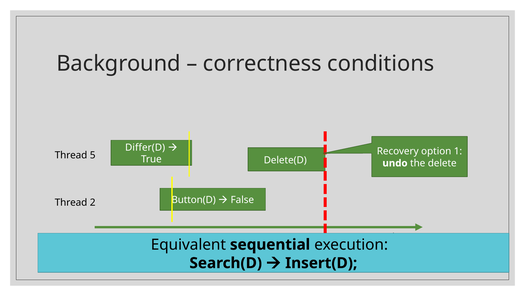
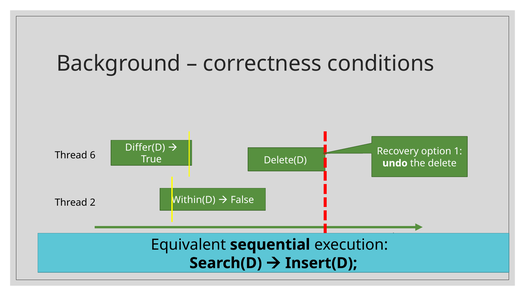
5: 5 -> 6
Button(D: Button(D -> Within(D
